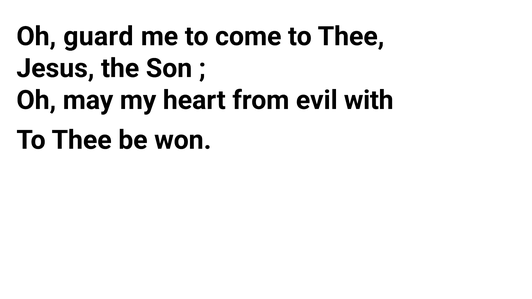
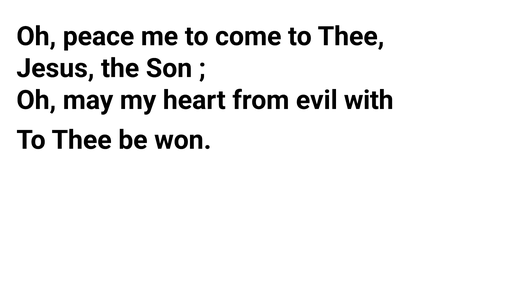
guard: guard -> peace
